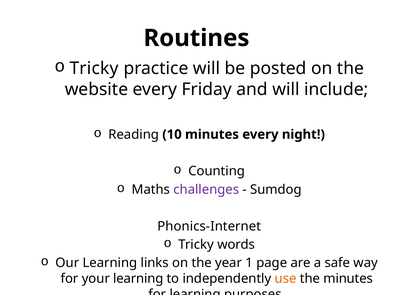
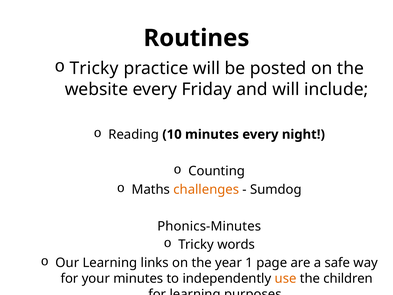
challenges colour: purple -> orange
Phonics-Internet: Phonics-Internet -> Phonics-Minutes
your learning: learning -> minutes
the minutes: minutes -> children
